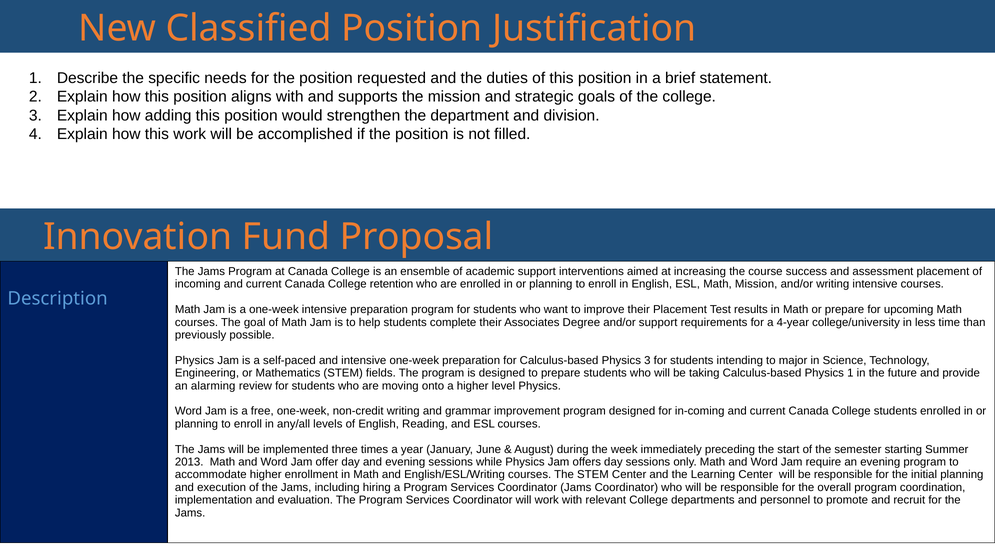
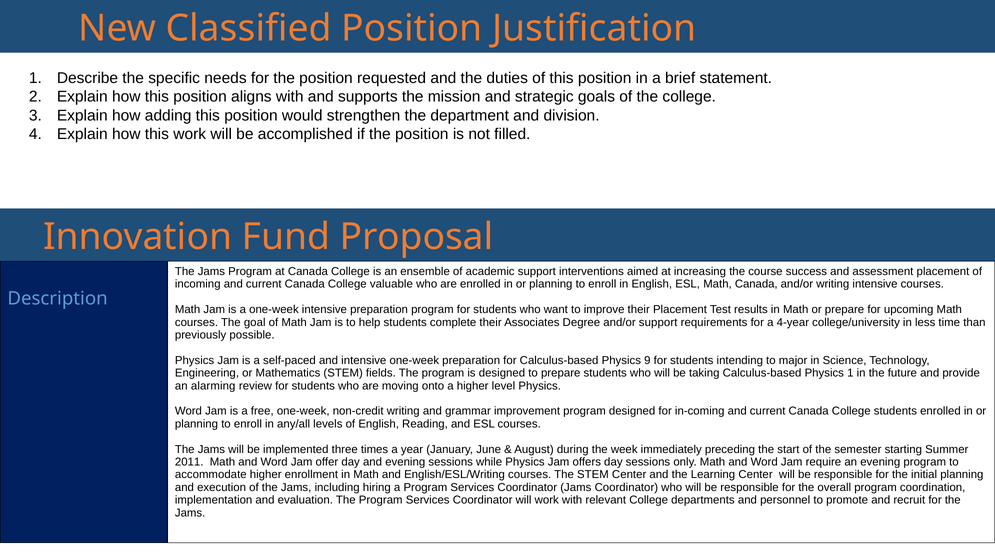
retention: retention -> valuable
Math Mission: Mission -> Canada
Physics 3: 3 -> 9
2013: 2013 -> 2011
